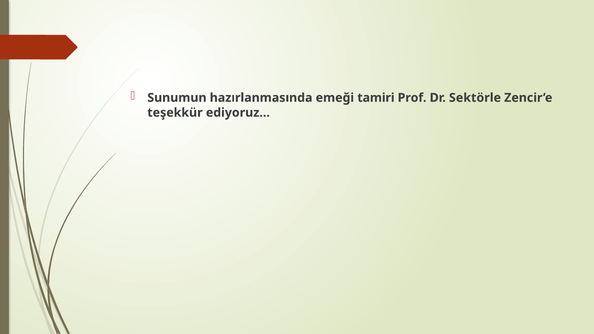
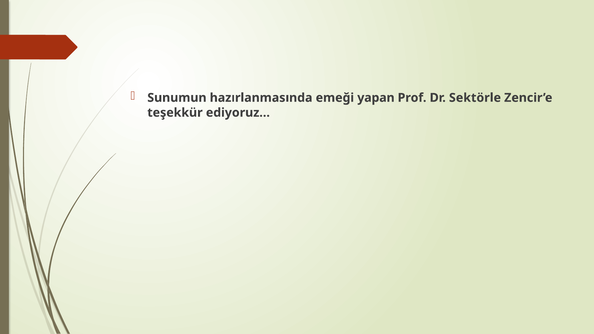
tamiri: tamiri -> yapan
